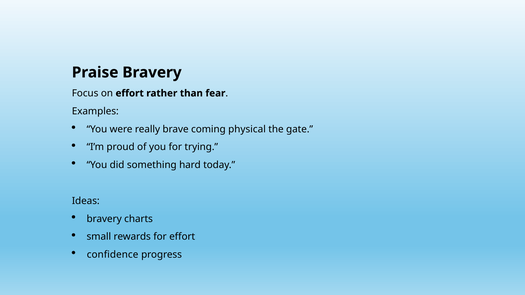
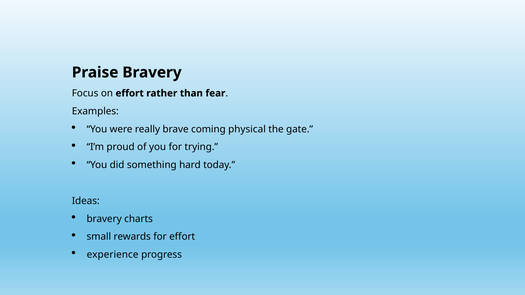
confidence: confidence -> experience
